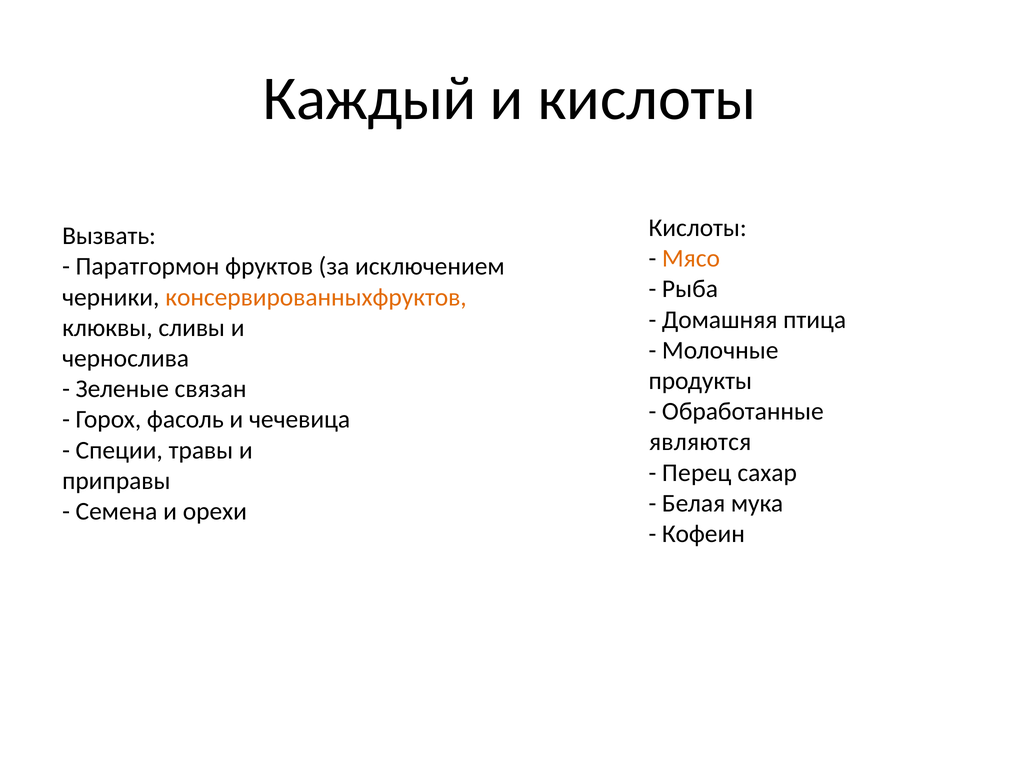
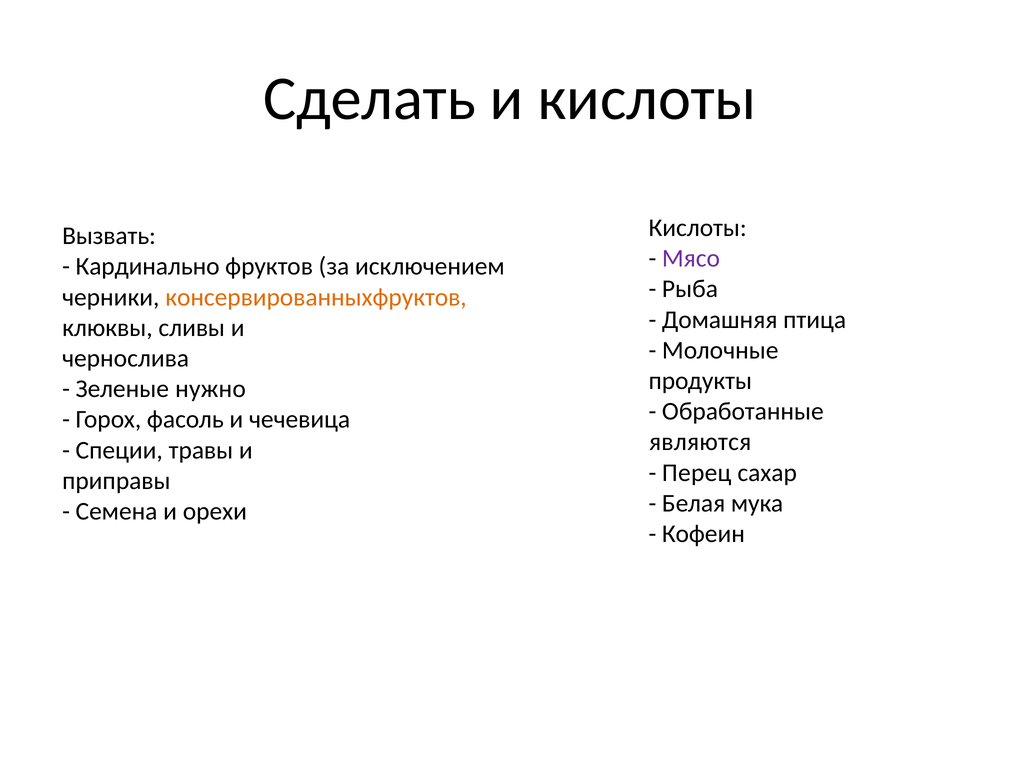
Каждый: Каждый -> Сделать
Мясо colour: orange -> purple
Паратгормон: Паратгормон -> Кардинально
связан: связан -> нужно
